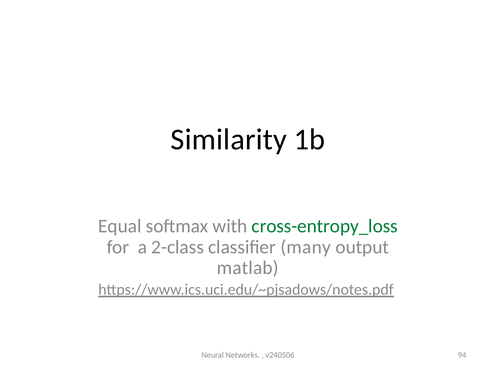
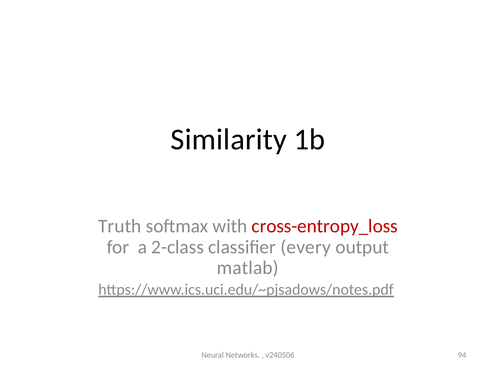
Equal: Equal -> Truth
cross-entropy_loss colour: green -> red
many: many -> every
